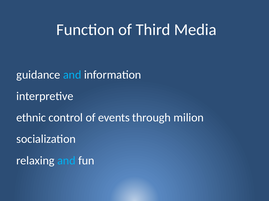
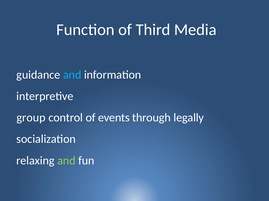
ethnic: ethnic -> group
milion: milion -> legally
and at (66, 161) colour: light blue -> light green
